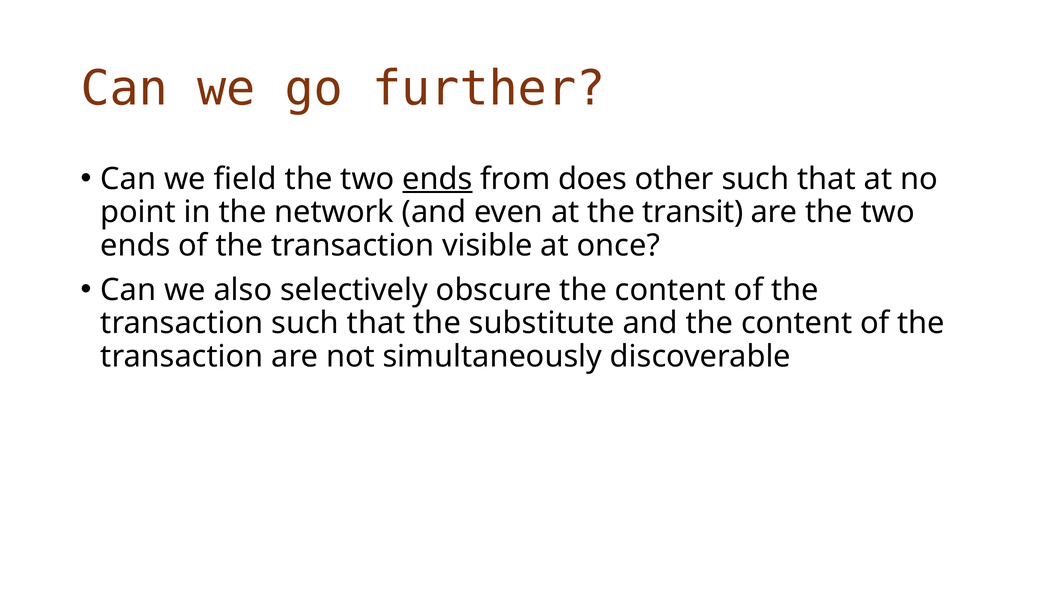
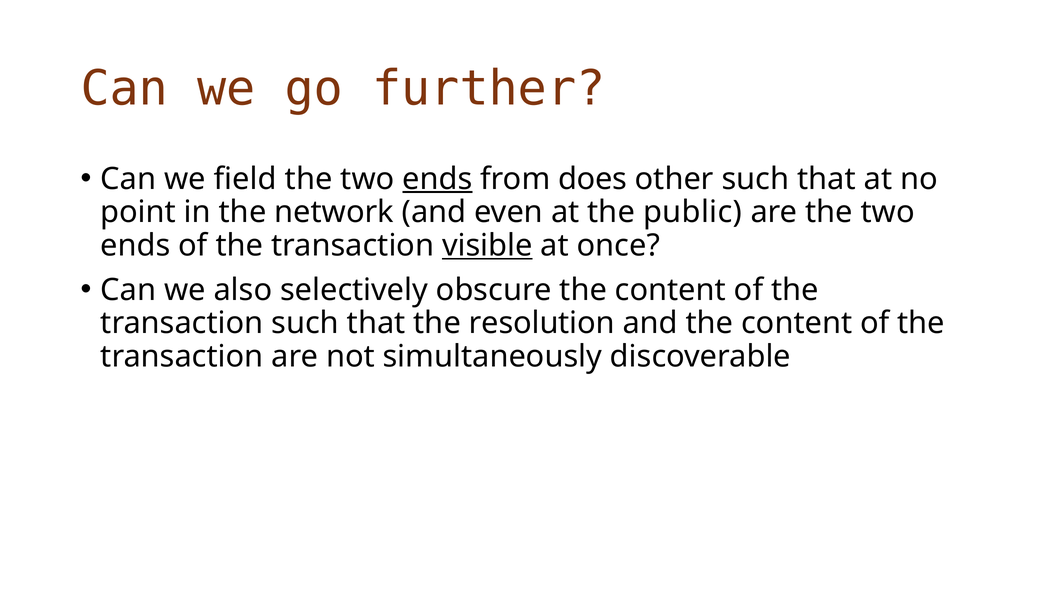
transit: transit -> public
visible underline: none -> present
substitute: substitute -> resolution
